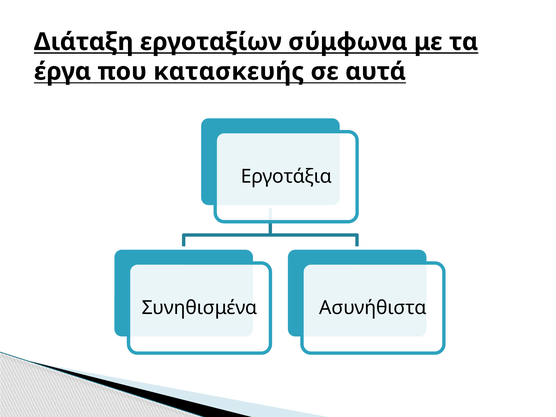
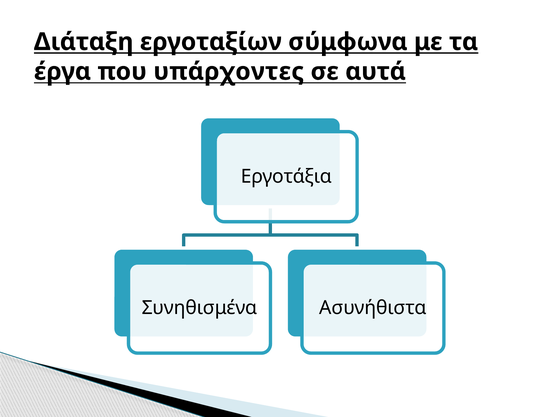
κατασκευής: κατασκευής -> υπάρχοντες
